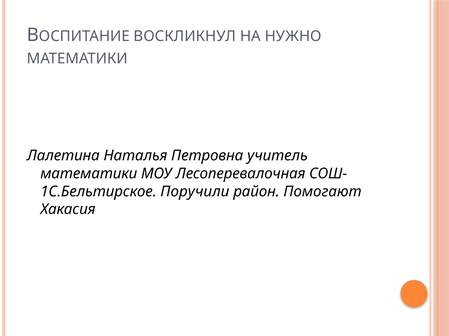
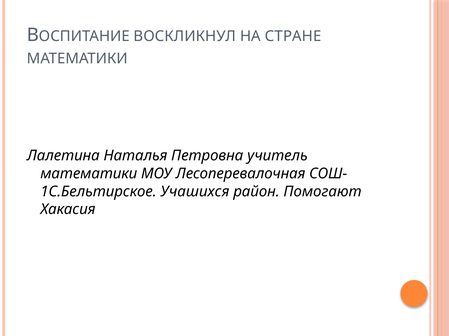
НУЖНО: НУЖНО -> СТРАНЕ
Поручили: Поручили -> Учашихся
